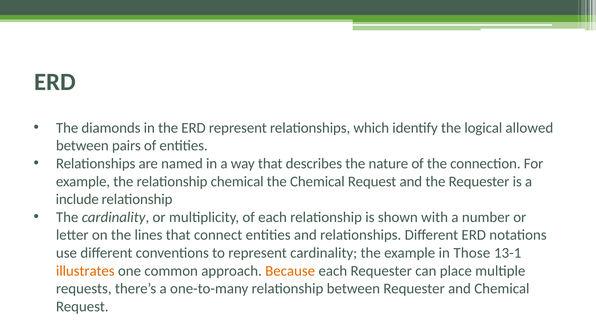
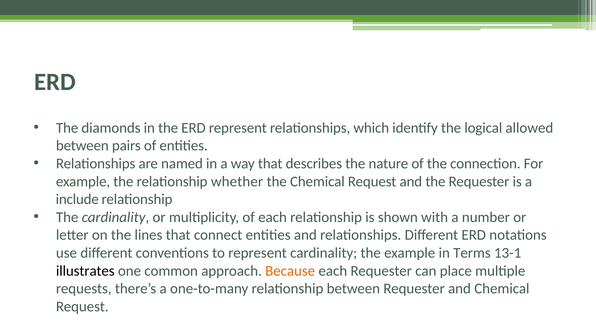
relationship chemical: chemical -> whether
Those: Those -> Terms
illustrates colour: orange -> black
